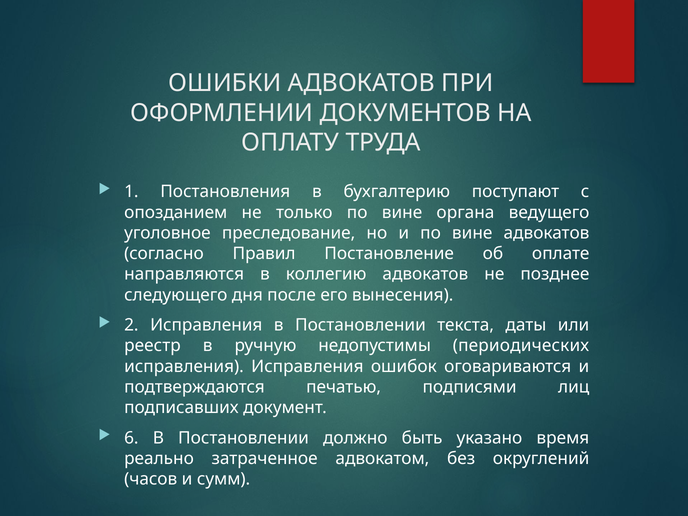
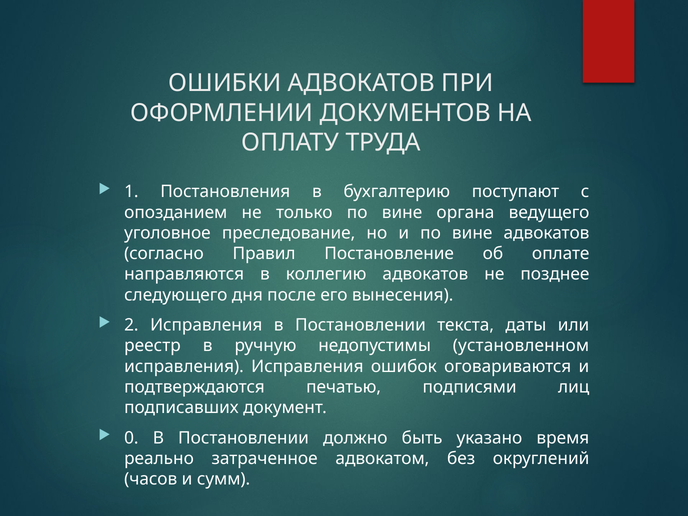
периодических: периодических -> установленном
6: 6 -> 0
